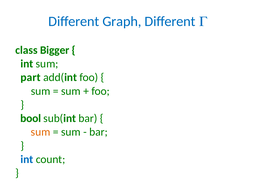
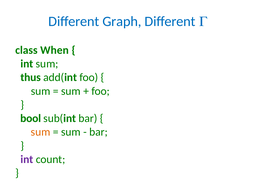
Bigger: Bigger -> When
part: part -> thus
int at (27, 159) colour: blue -> purple
